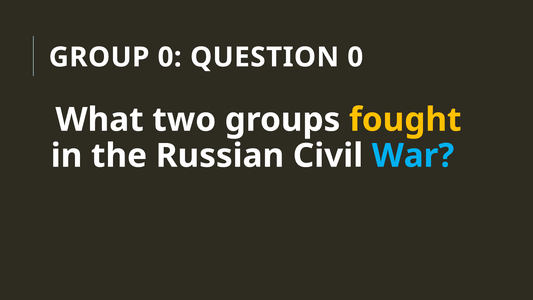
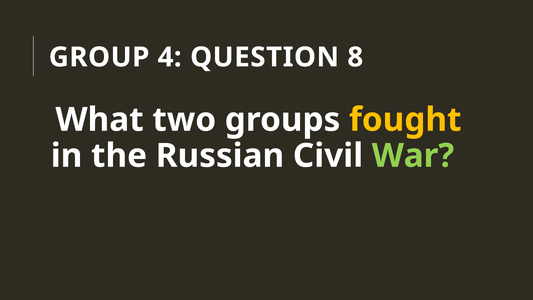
GROUP 0: 0 -> 4
QUESTION 0: 0 -> 8
War colour: light blue -> light green
